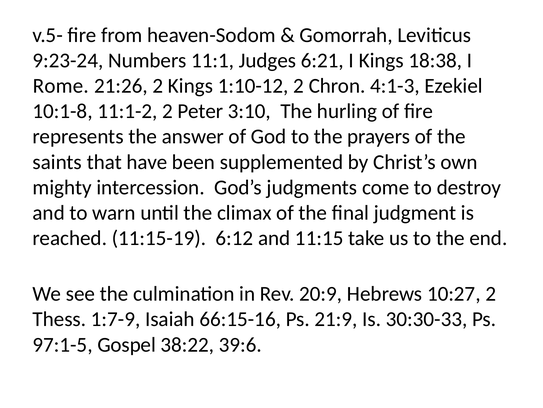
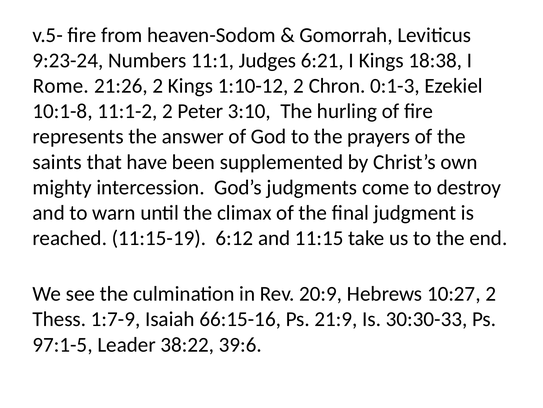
4:1-3: 4:1-3 -> 0:1-3
Gospel: Gospel -> Leader
